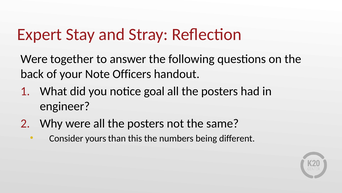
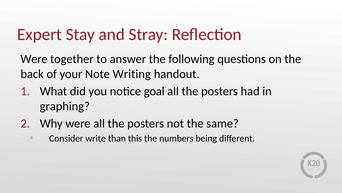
Officers: Officers -> Writing
engineer: engineer -> graphing
yours: yours -> write
